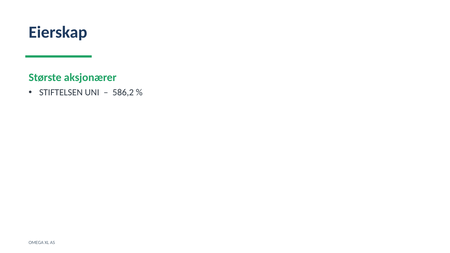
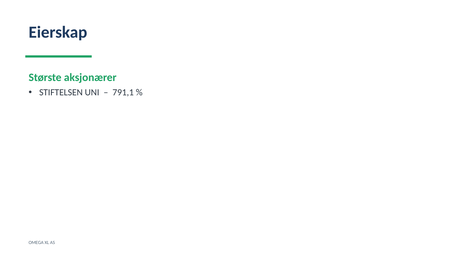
586,2: 586,2 -> 791,1
